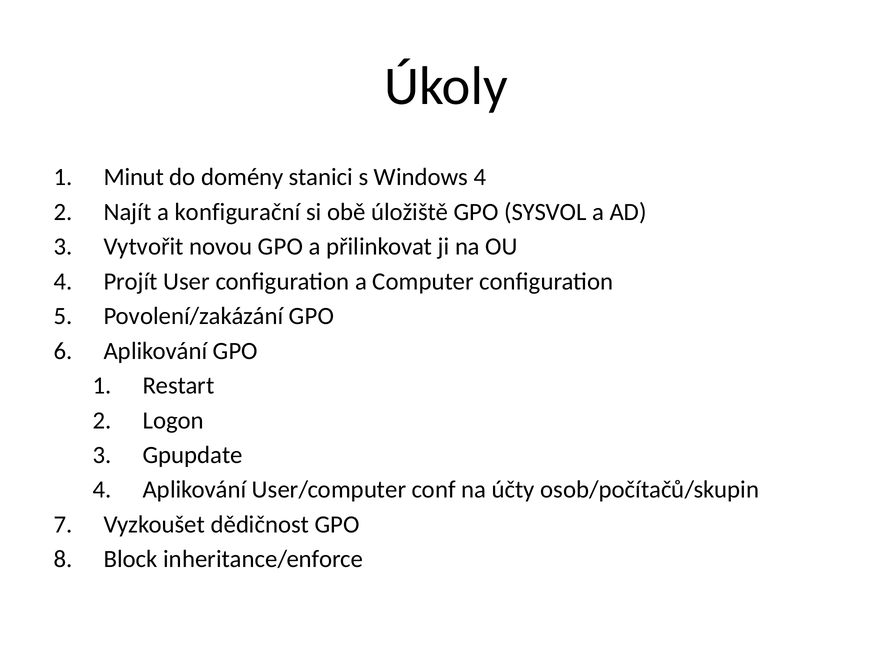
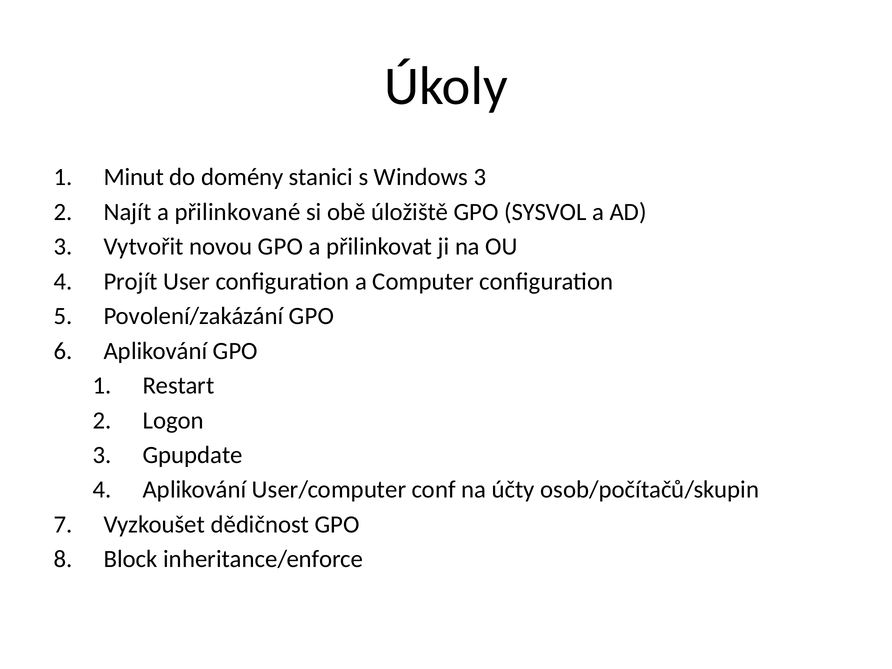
Windows 4: 4 -> 3
konfigurační: konfigurační -> přilinkované
